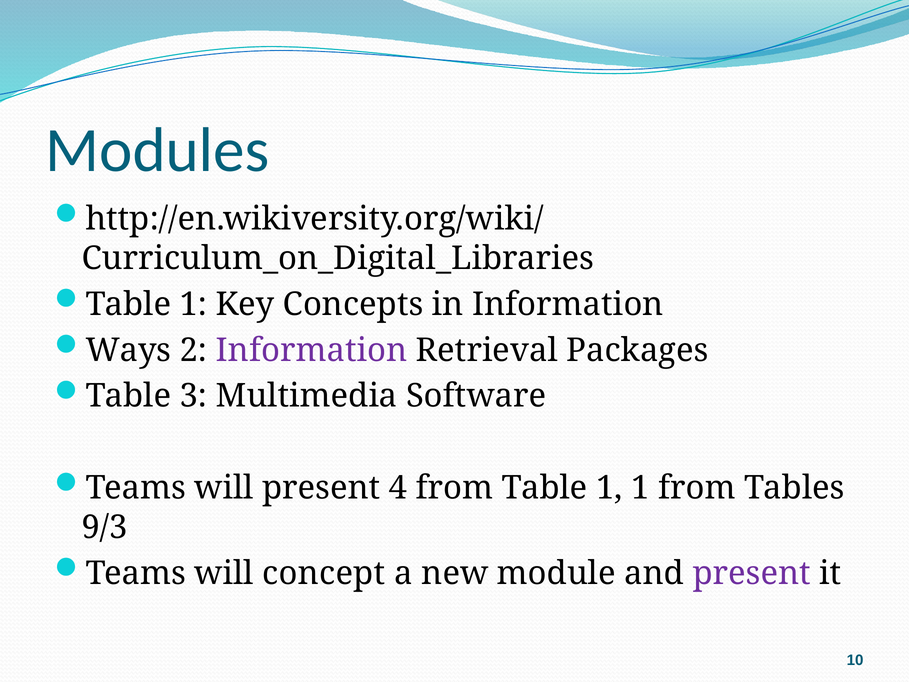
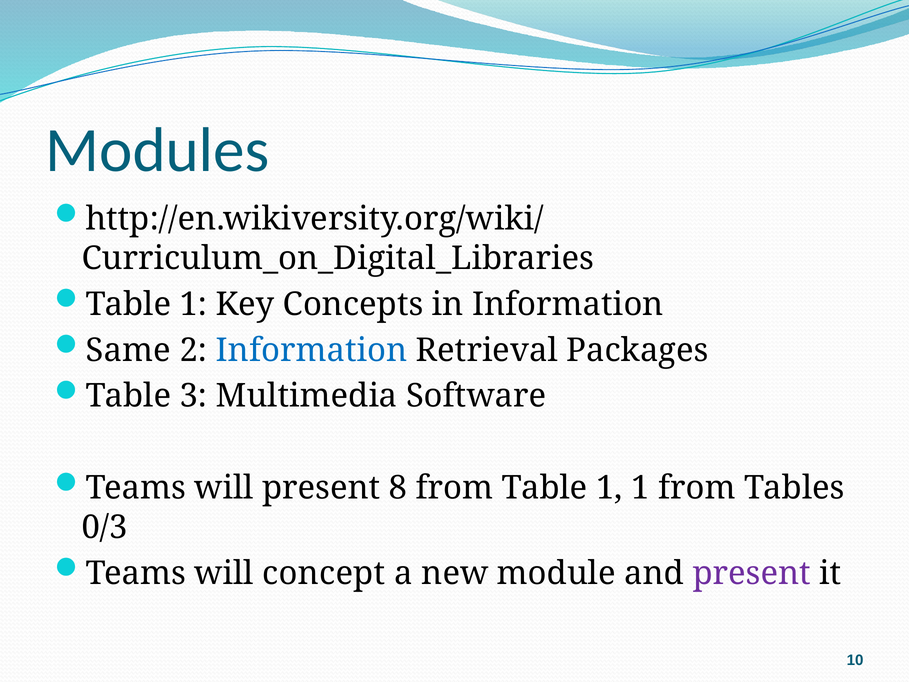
Ways: Ways -> Same
Information at (312, 350) colour: purple -> blue
4: 4 -> 8
9/3: 9/3 -> 0/3
